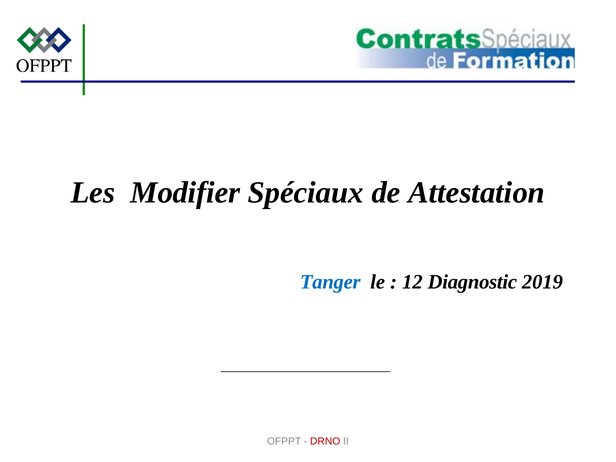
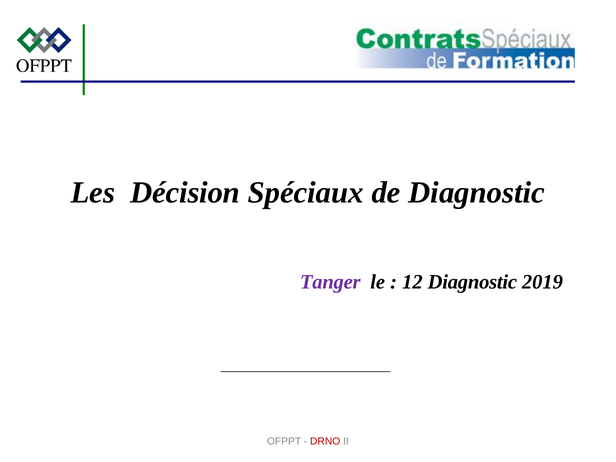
Modifier: Modifier -> Décision
de Attestation: Attestation -> Diagnostic
Tanger colour: blue -> purple
